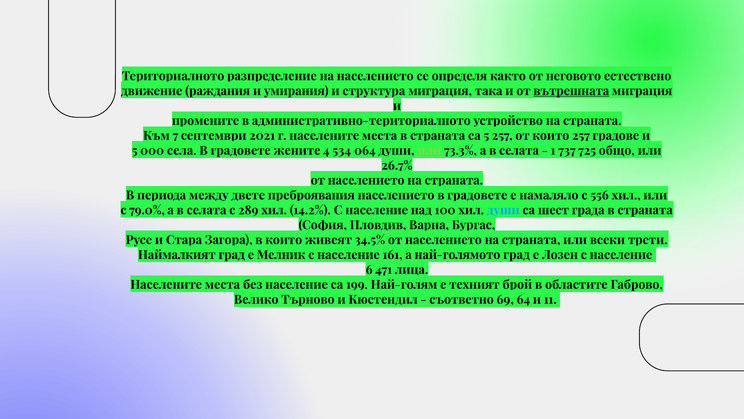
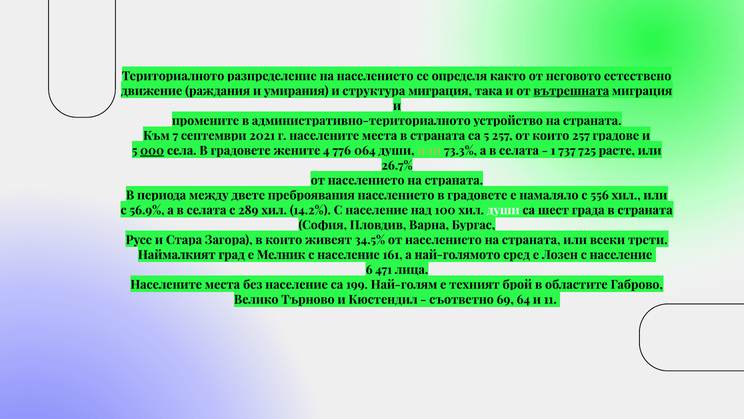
000 underline: none -> present
534: 534 -> 776
общо: общо -> расте
79.0%: 79.0% -> 56.9%
души at (503, 210) colour: light blue -> white
най-голямото град: град -> сред
